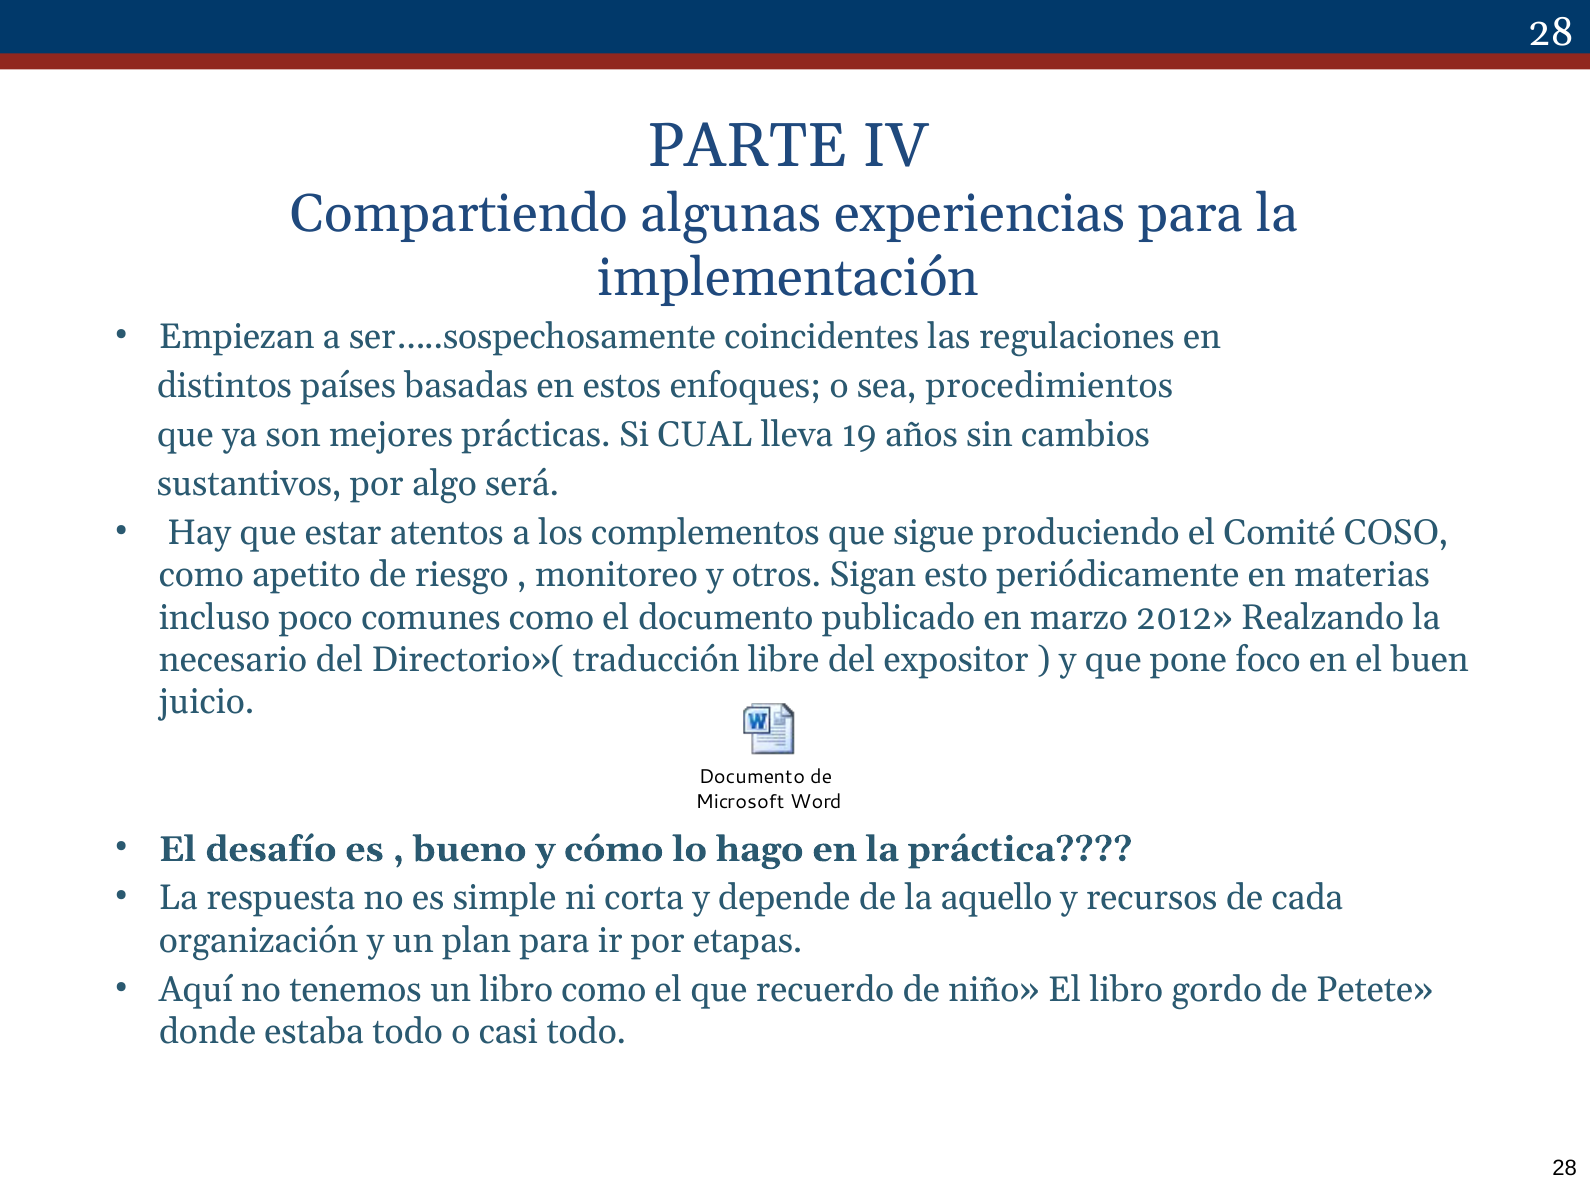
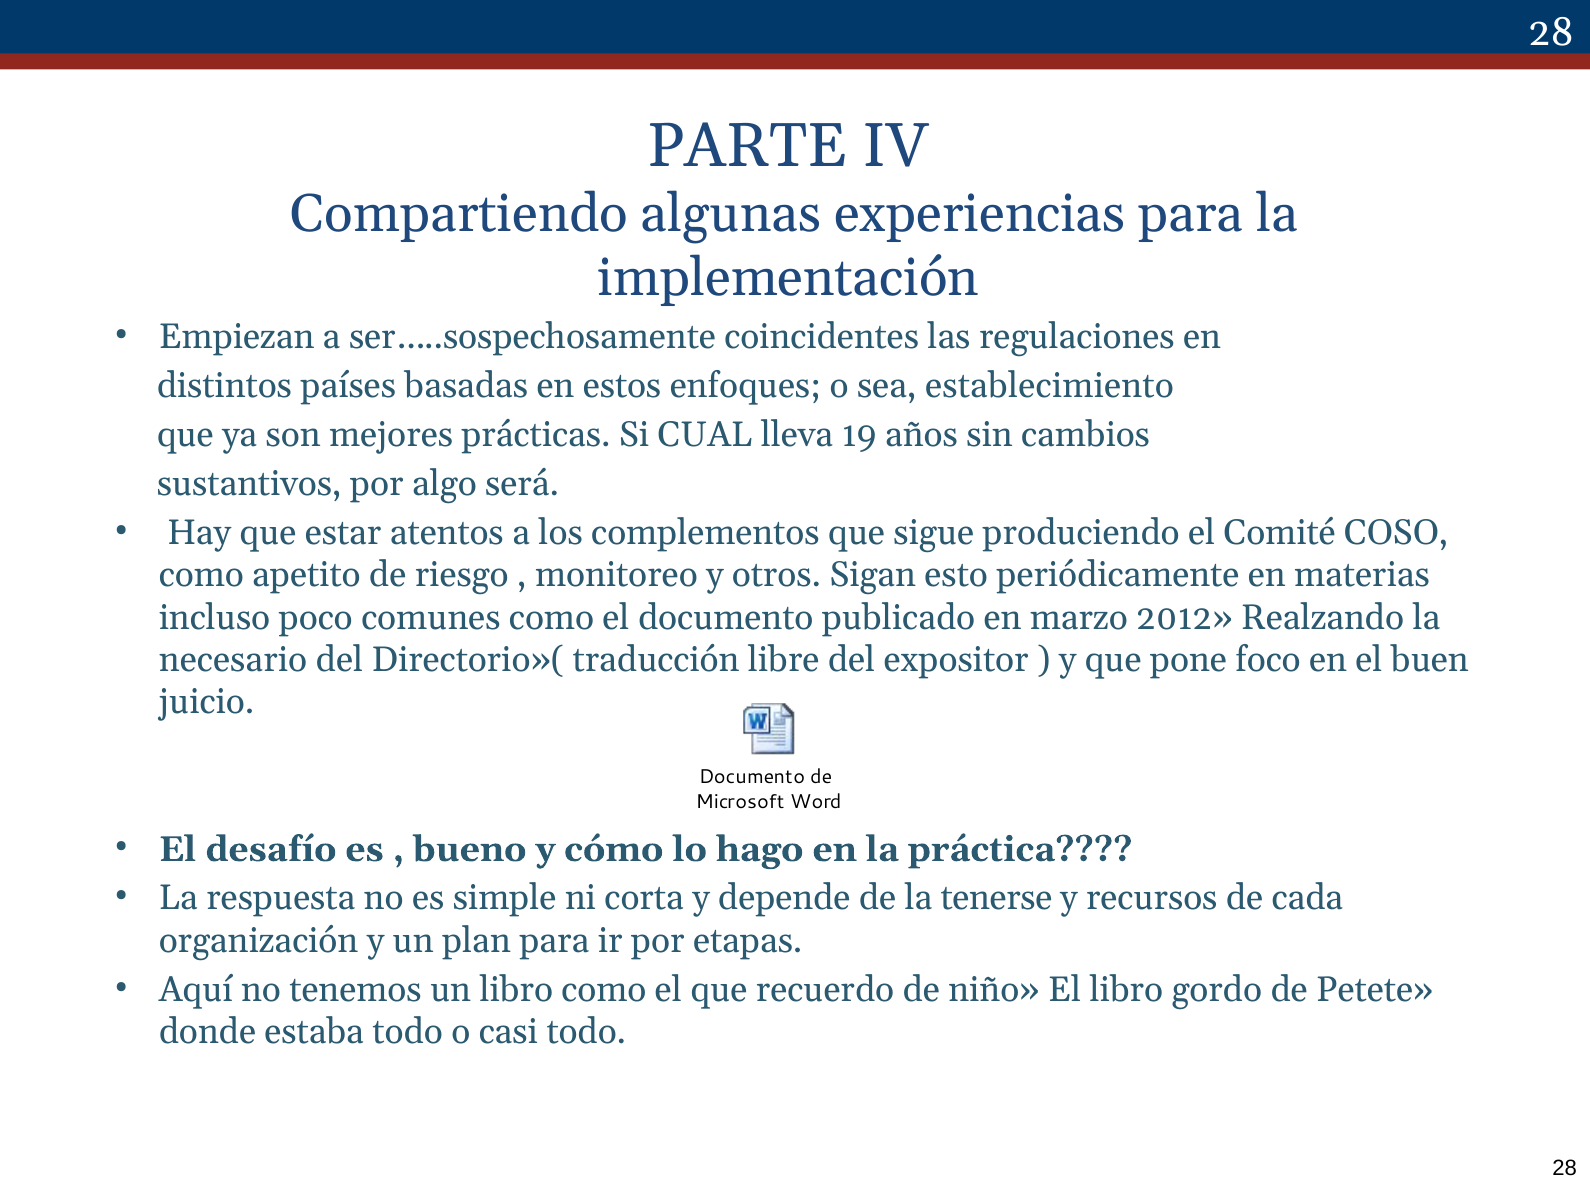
procedimientos: procedimientos -> establecimiento
aquello: aquello -> tenerse
